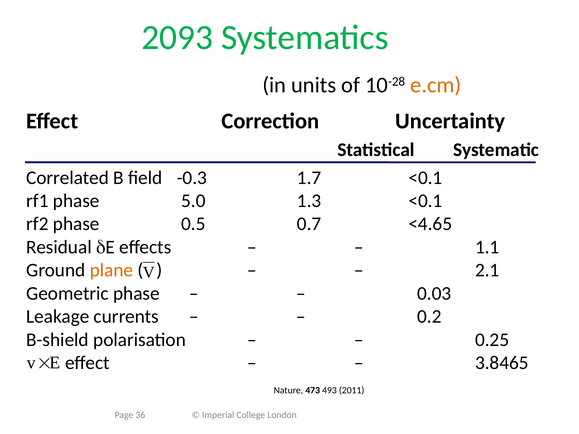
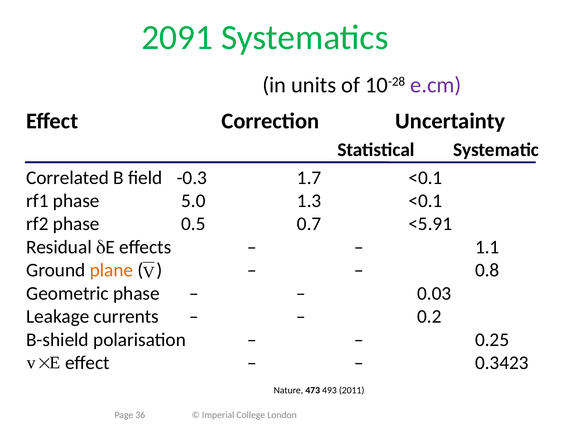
2093: 2093 -> 2091
e.cm colour: orange -> purple
<4.65: <4.65 -> <5.91
2.1: 2.1 -> 0.8
3.8465: 3.8465 -> 0.3423
